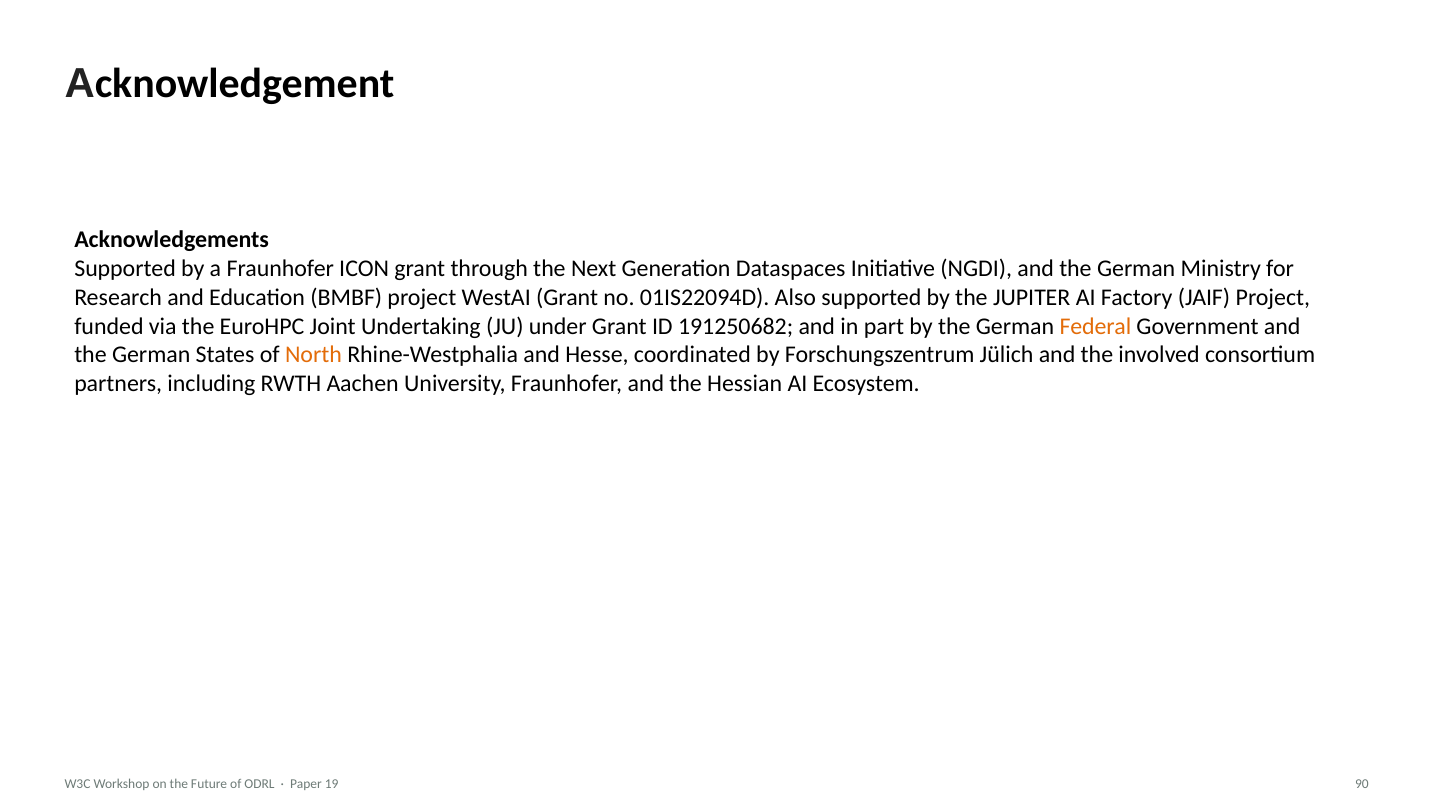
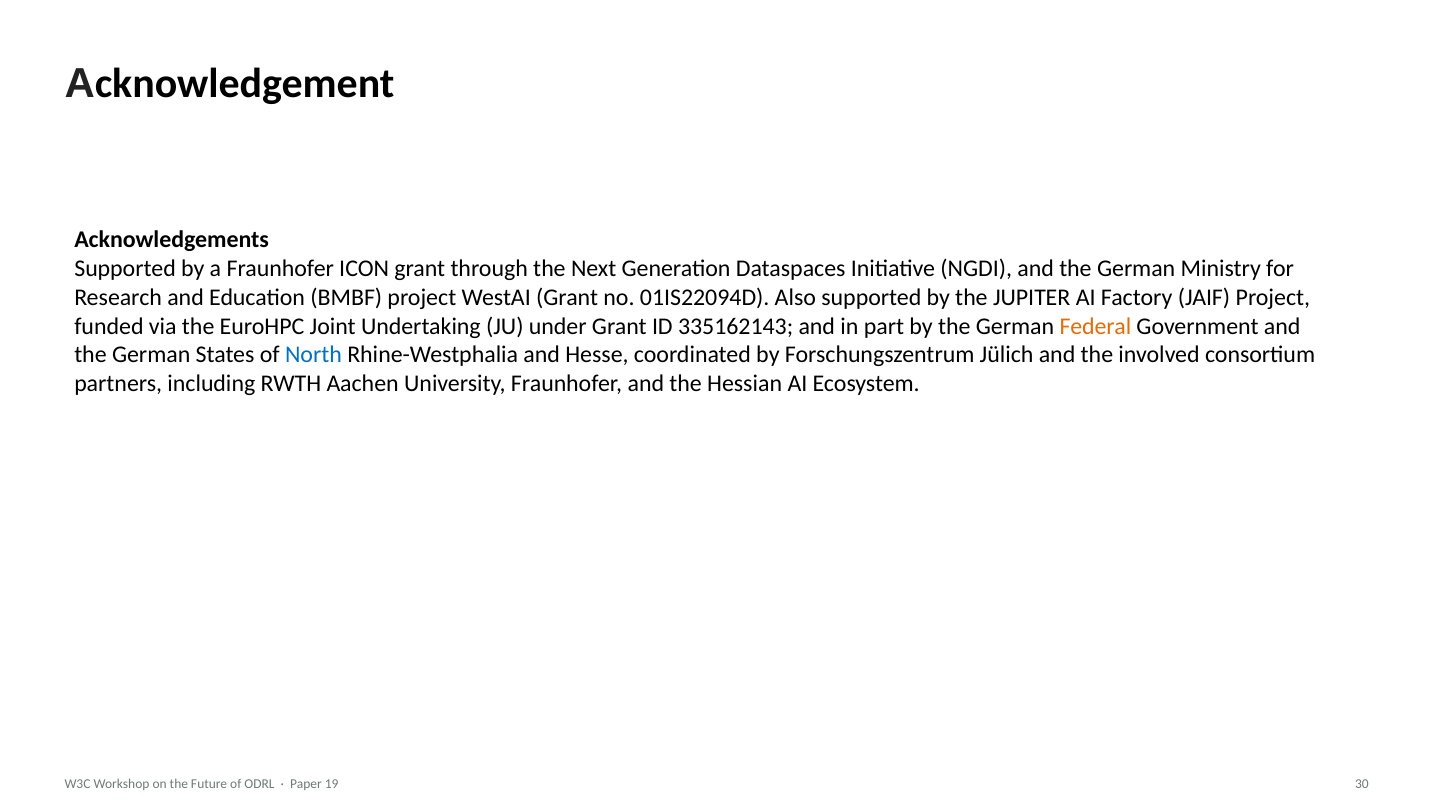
191250682: 191250682 -> 335162143
North colour: orange -> blue
90: 90 -> 30
